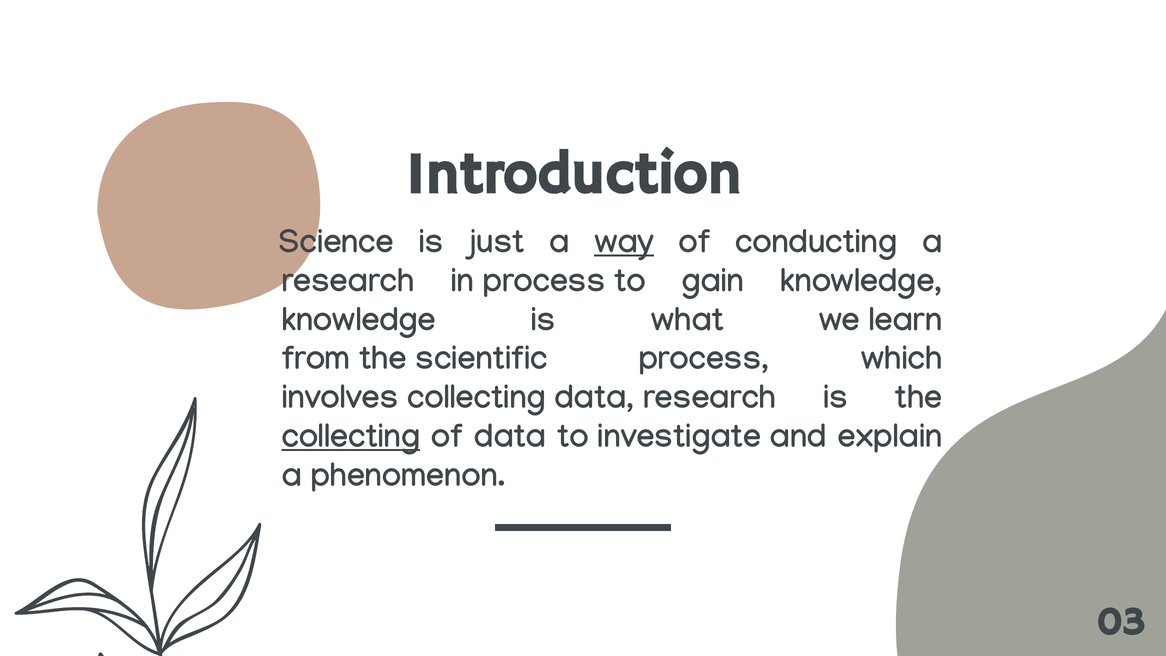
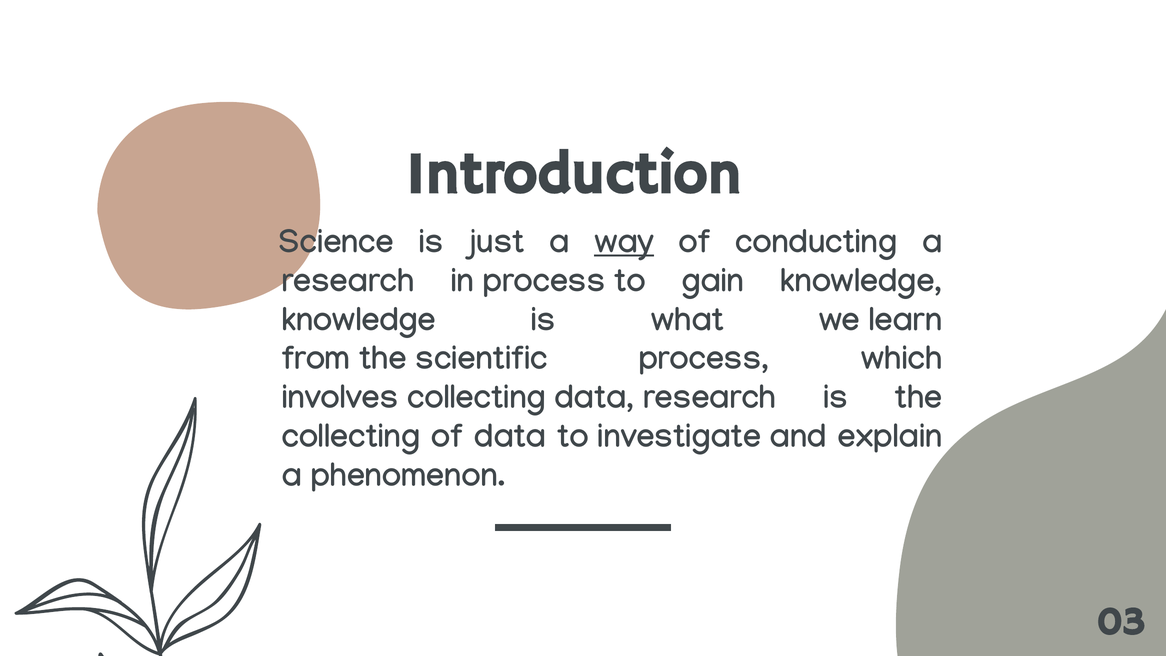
collecting at (351, 436) underline: present -> none
